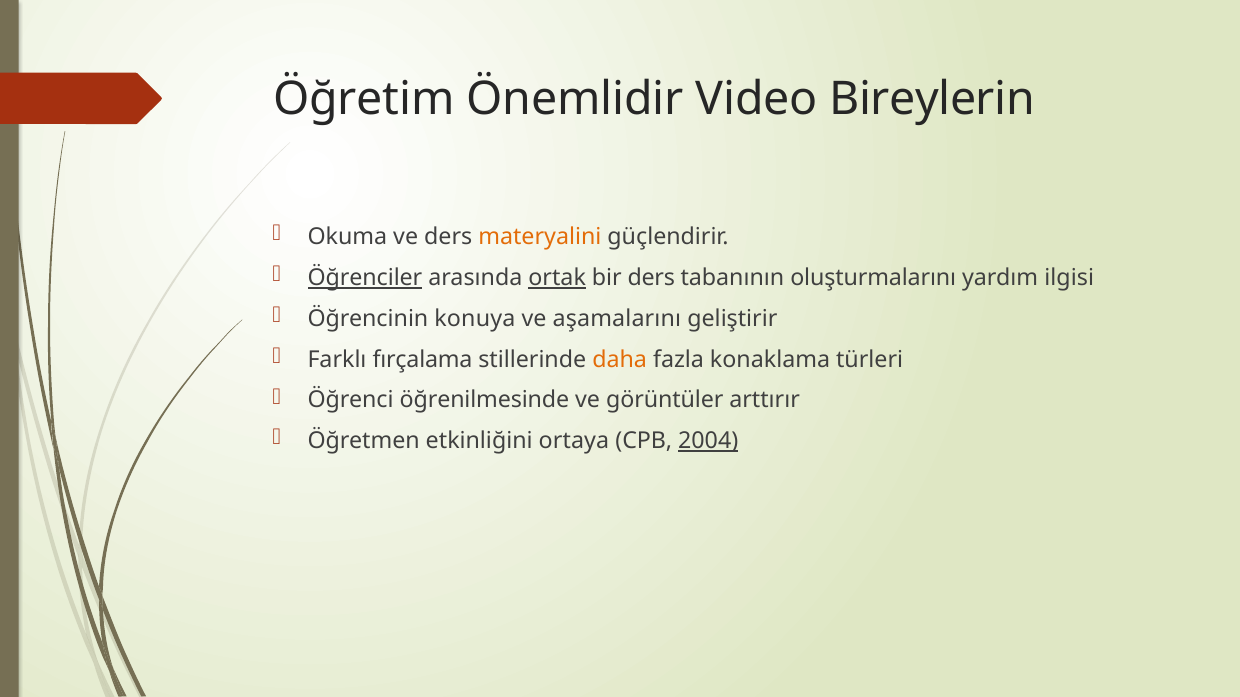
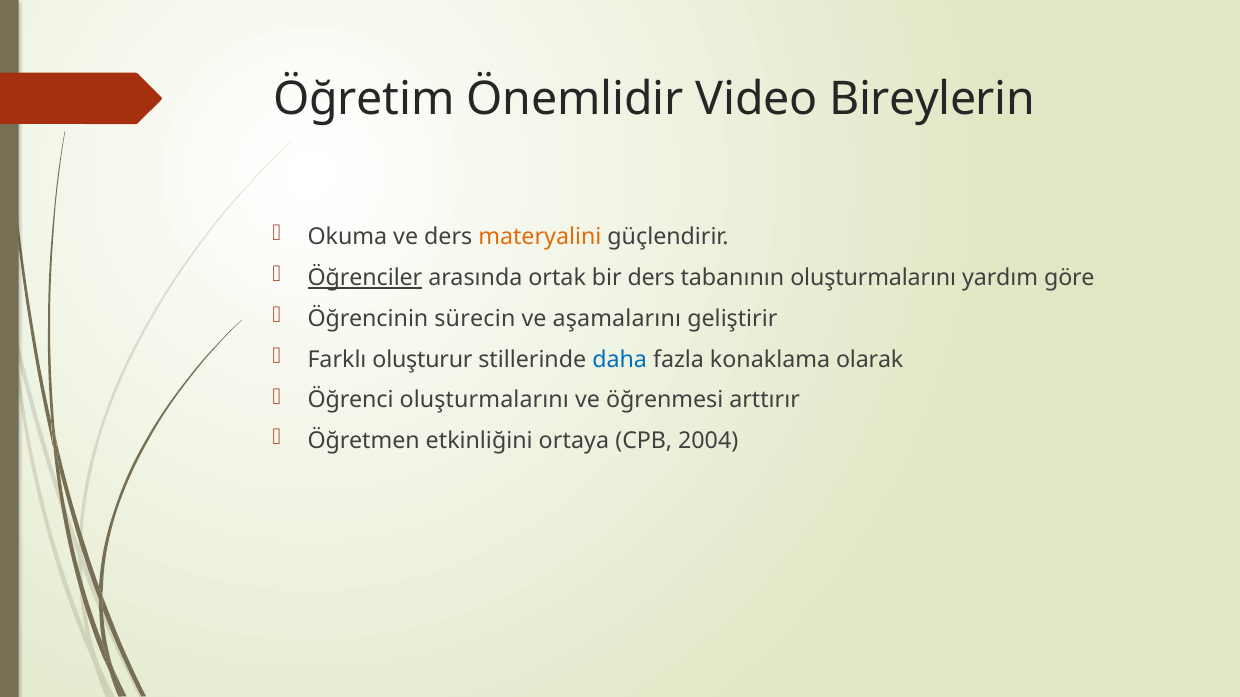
ortak underline: present -> none
ilgisi: ilgisi -> göre
konuya: konuya -> sürecin
fırçalama: fırçalama -> oluşturur
daha colour: orange -> blue
türleri: türleri -> olarak
Öğrenci öğrenilmesinde: öğrenilmesinde -> oluşturmalarını
görüntüler: görüntüler -> öğrenmesi
2004 underline: present -> none
